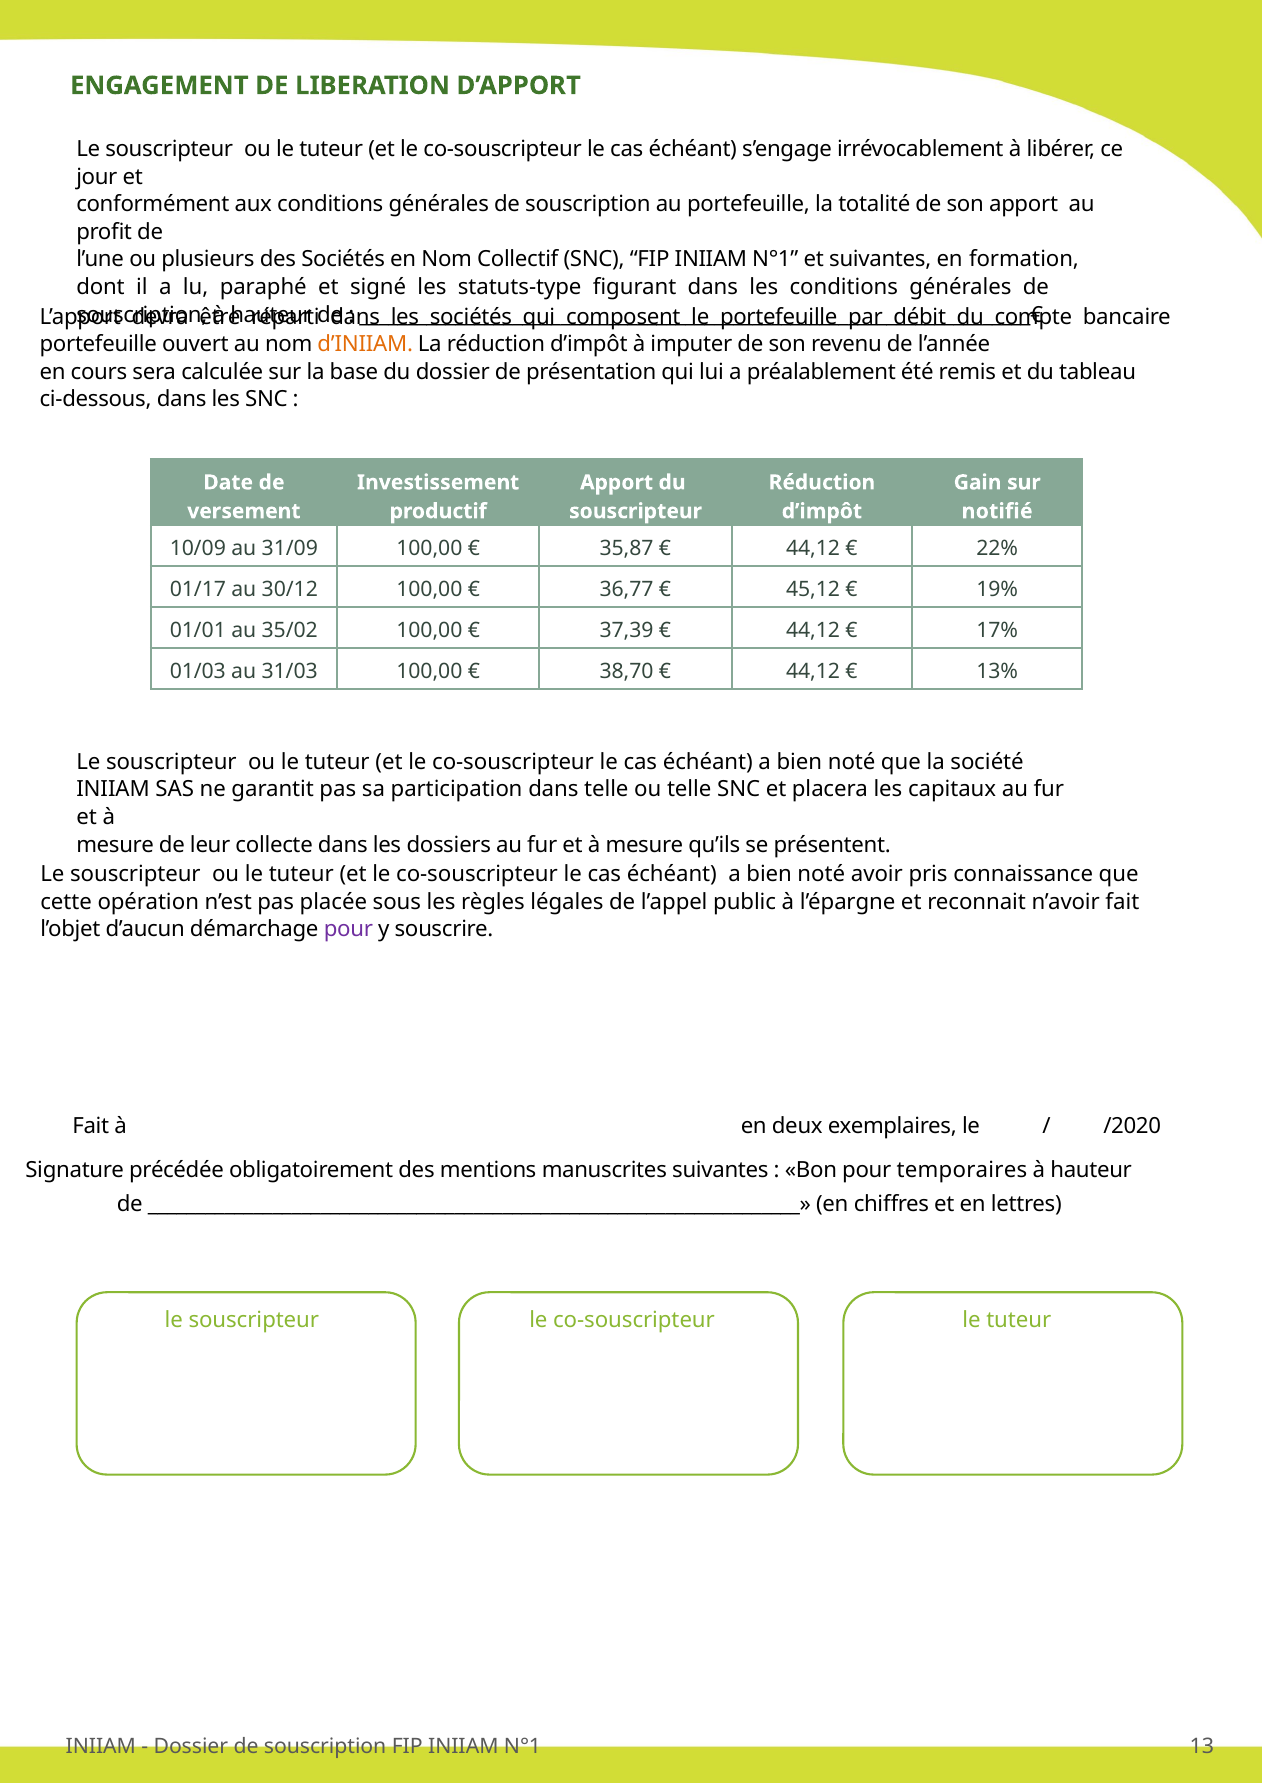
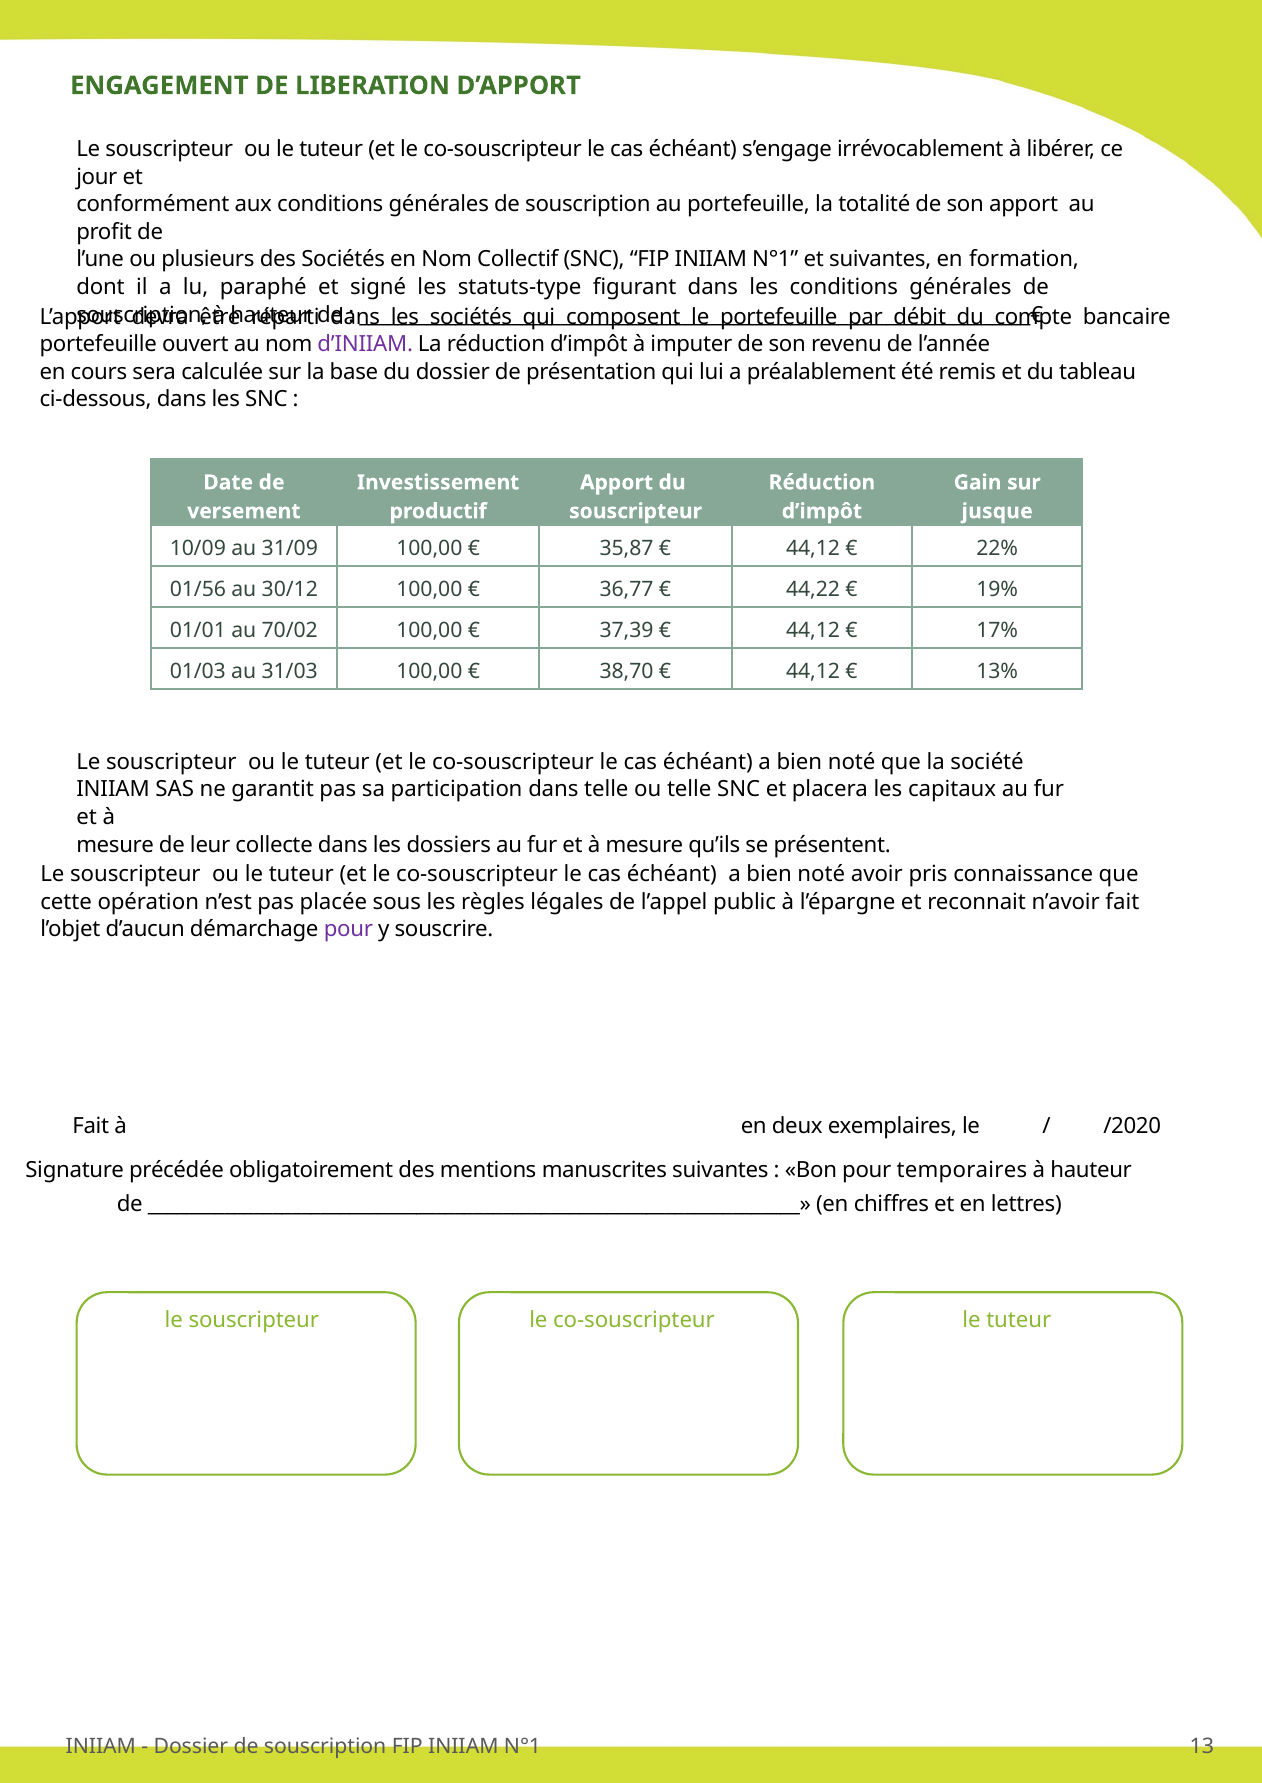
d’INIIAM colour: orange -> purple
notifié: notifié -> jusque
01/17: 01/17 -> 01/56
45,12: 45,12 -> 44,22
35/02: 35/02 -> 70/02
